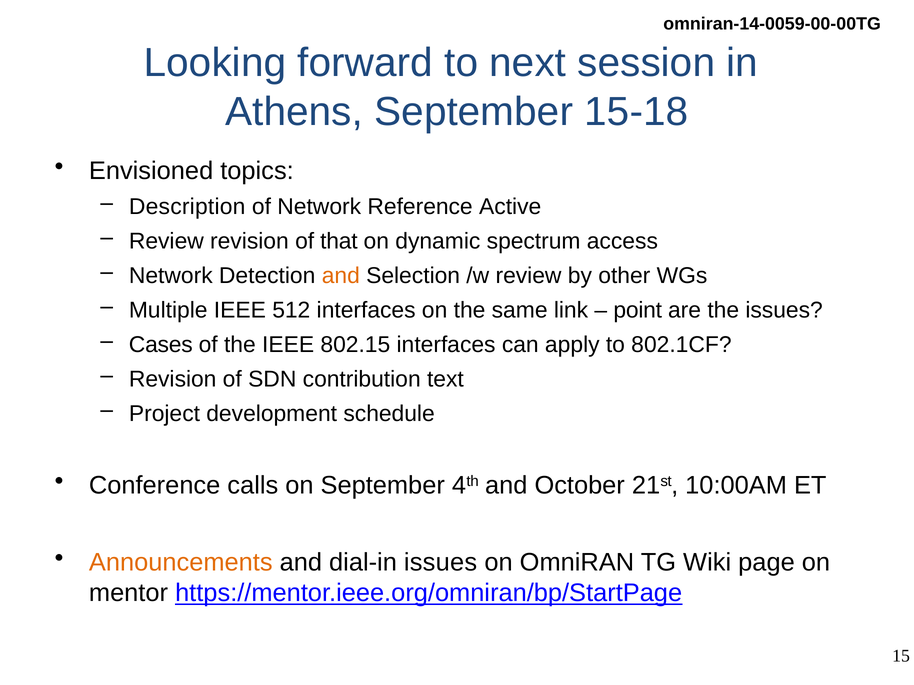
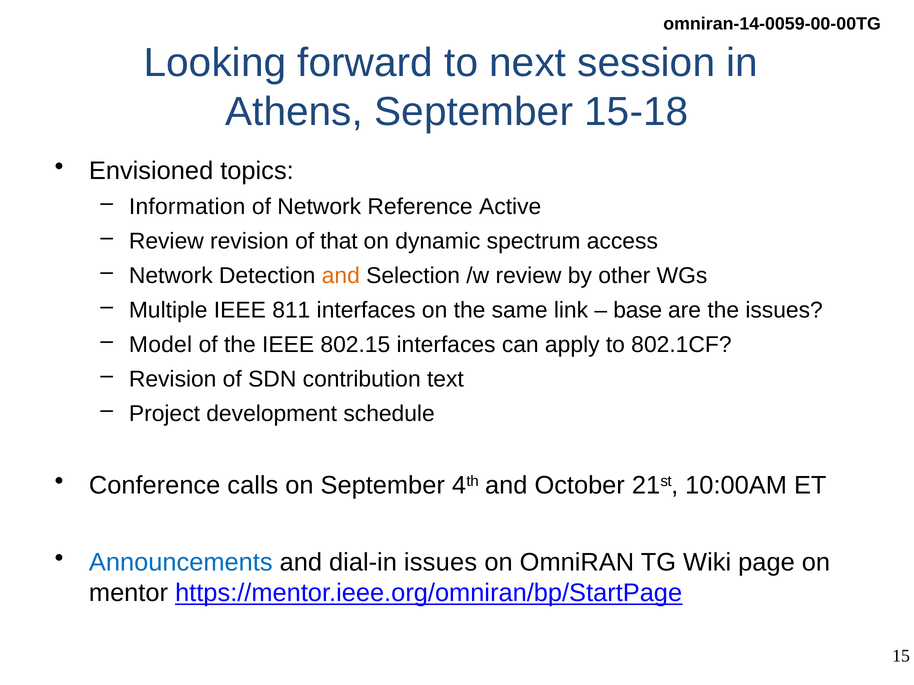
Description: Description -> Information
512: 512 -> 811
point: point -> base
Cases: Cases -> Model
Announcements colour: orange -> blue
